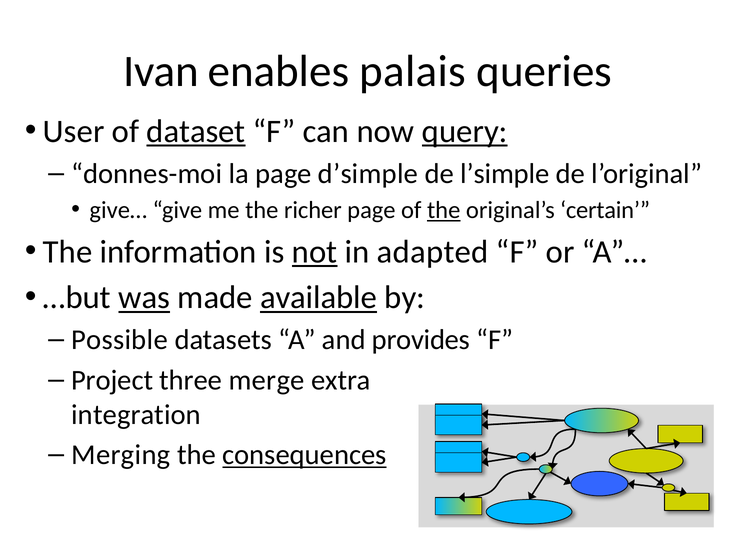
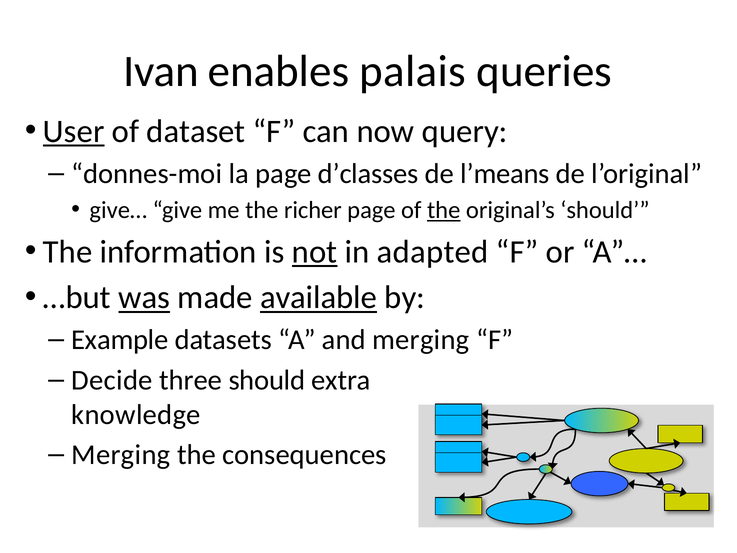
User underline: none -> present
dataset underline: present -> none
query underline: present -> none
d’simple: d’simple -> d’classes
l’simple: l’simple -> l’means
original’s certain: certain -> should
Possible: Possible -> Example
and provides: provides -> merging
Project: Project -> Decide
three merge: merge -> should
integration: integration -> knowledge
consequences underline: present -> none
